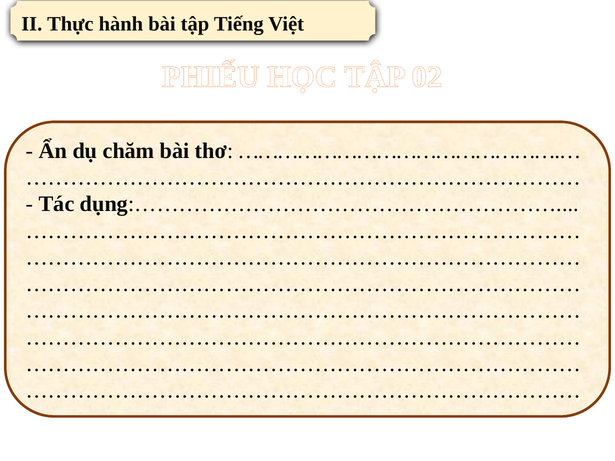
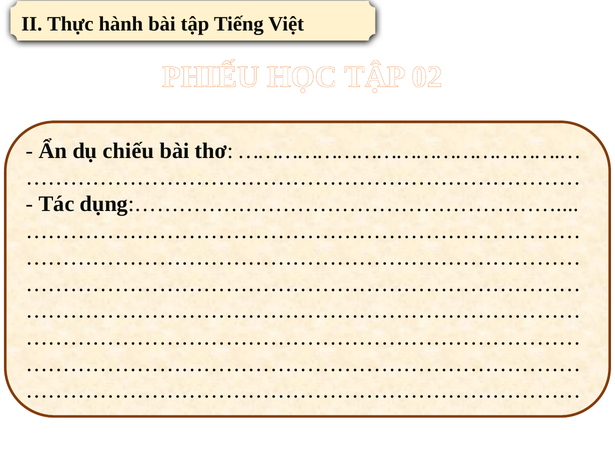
chăm: chăm -> chiếu
